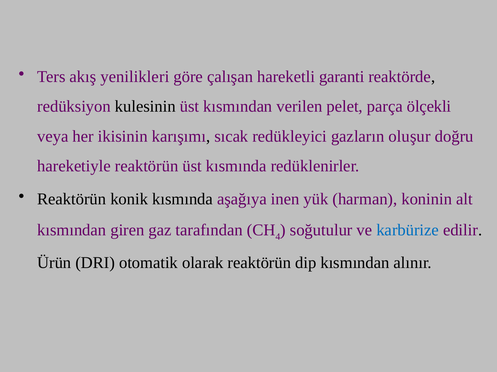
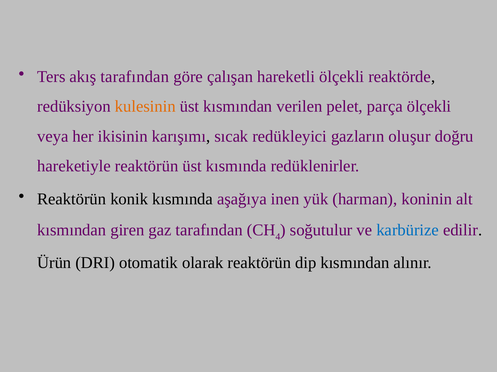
akış yenilikleri: yenilikleri -> tarafından
hareketli garanti: garanti -> ölçekli
kulesinin colour: black -> orange
